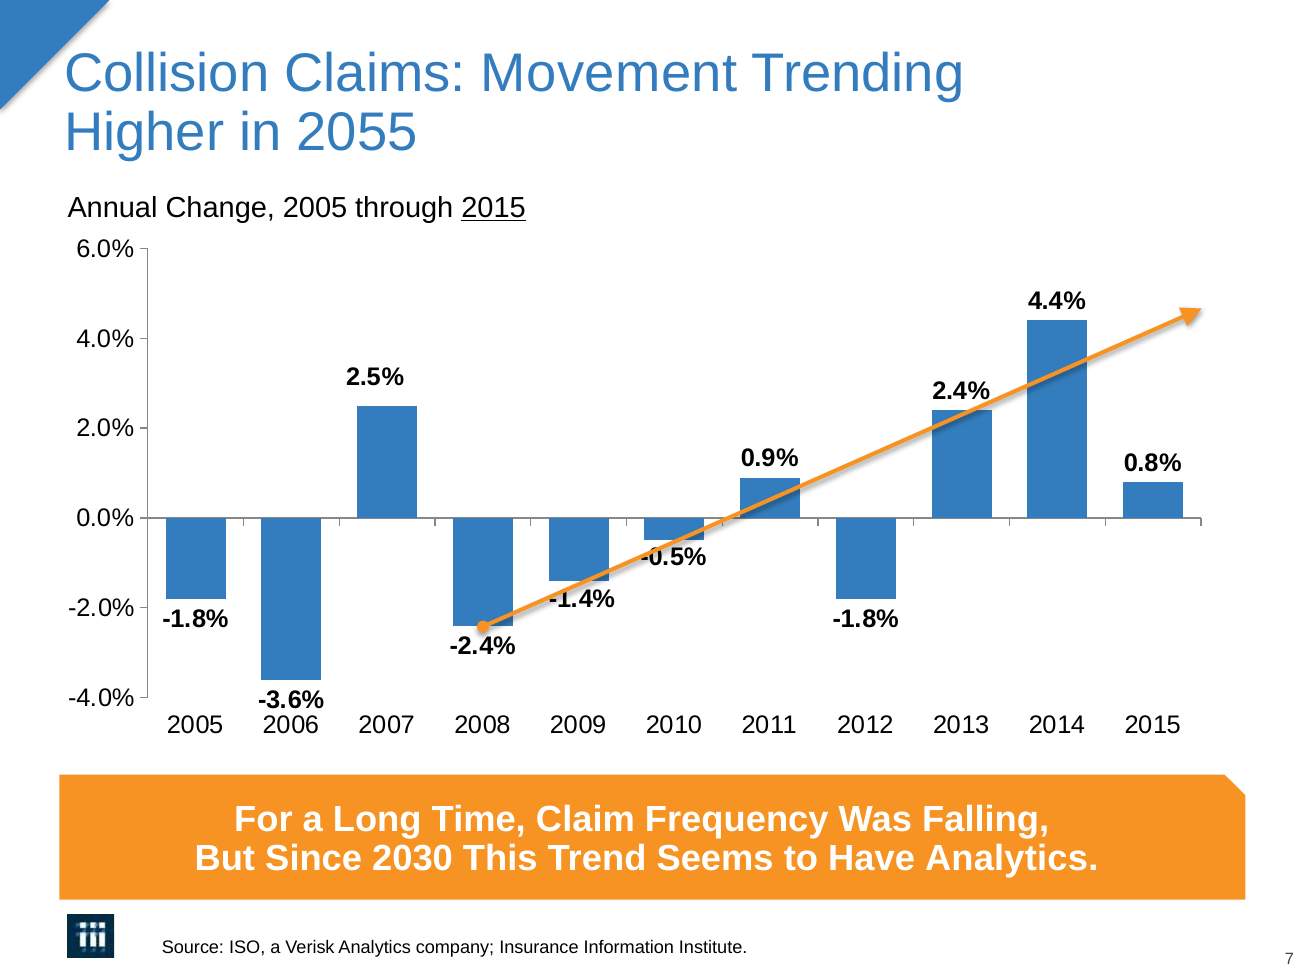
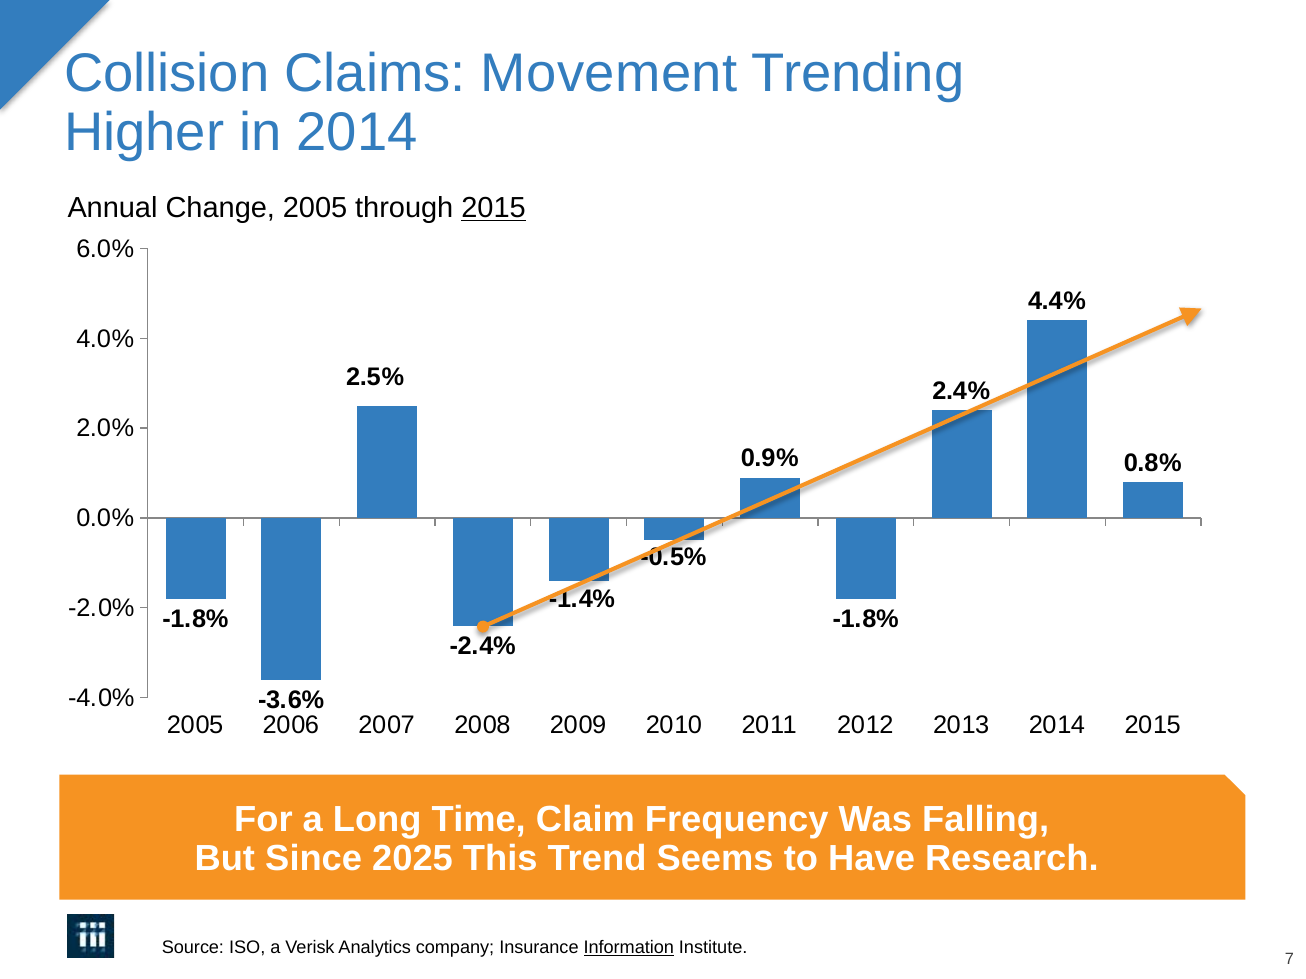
in 2055: 2055 -> 2014
2030: 2030 -> 2025
Have Analytics: Analytics -> Research
Information underline: none -> present
